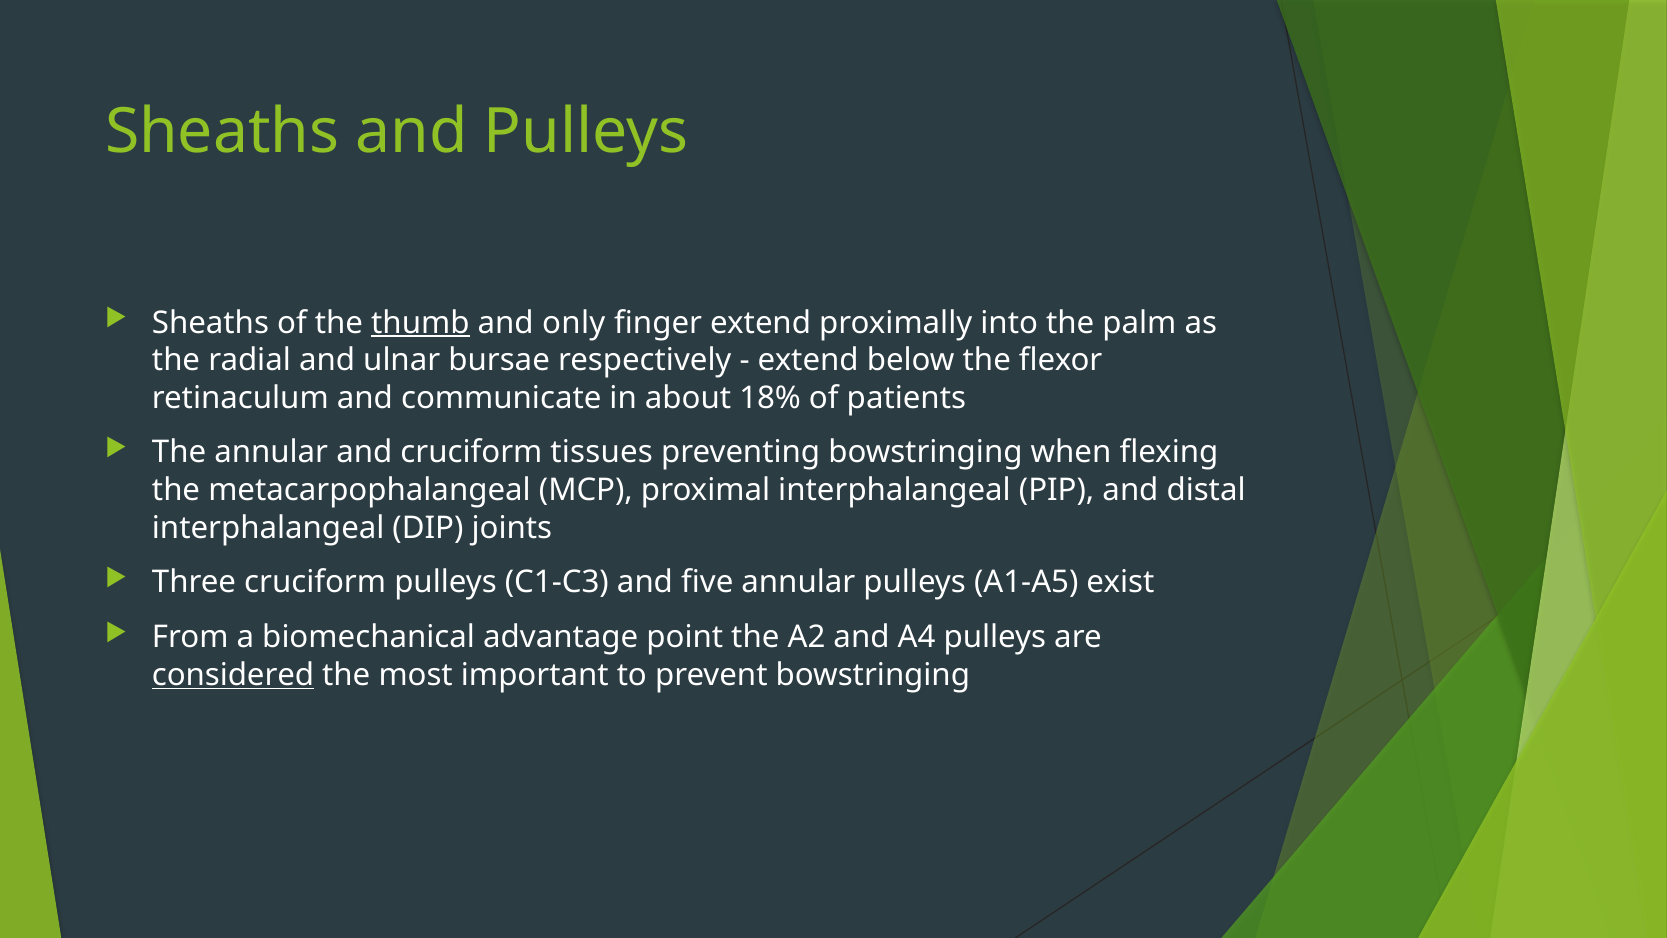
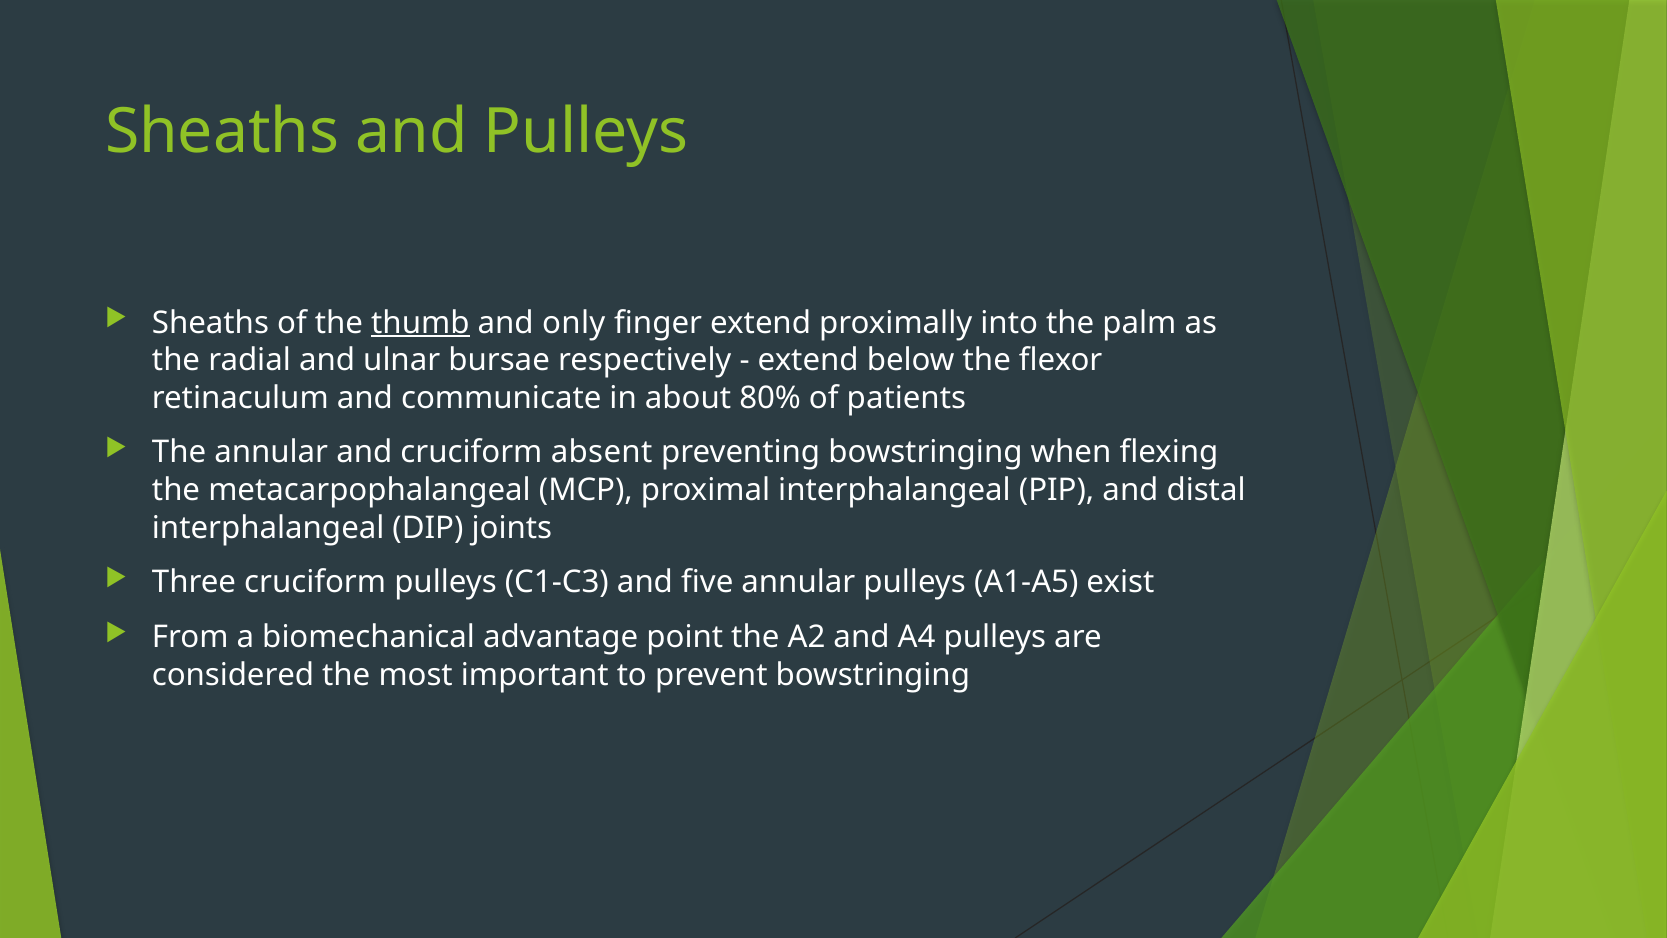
18%: 18% -> 80%
tissues: tissues -> absent
considered underline: present -> none
